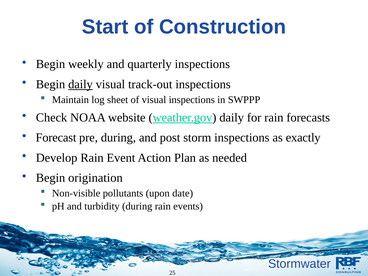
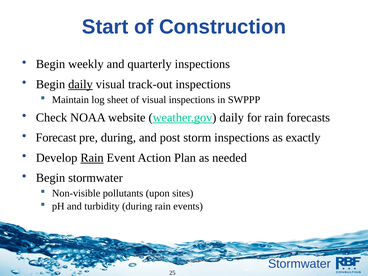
Rain at (92, 158) underline: none -> present
Begin origination: origination -> stormwater
date: date -> sites
